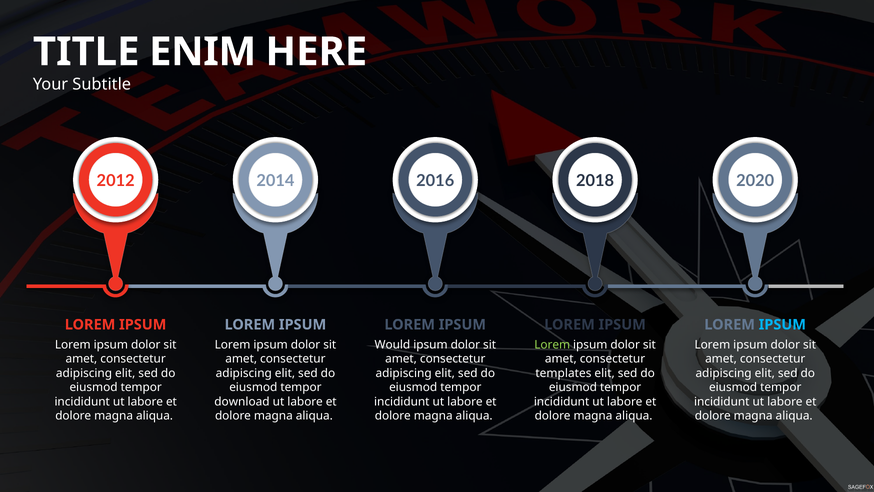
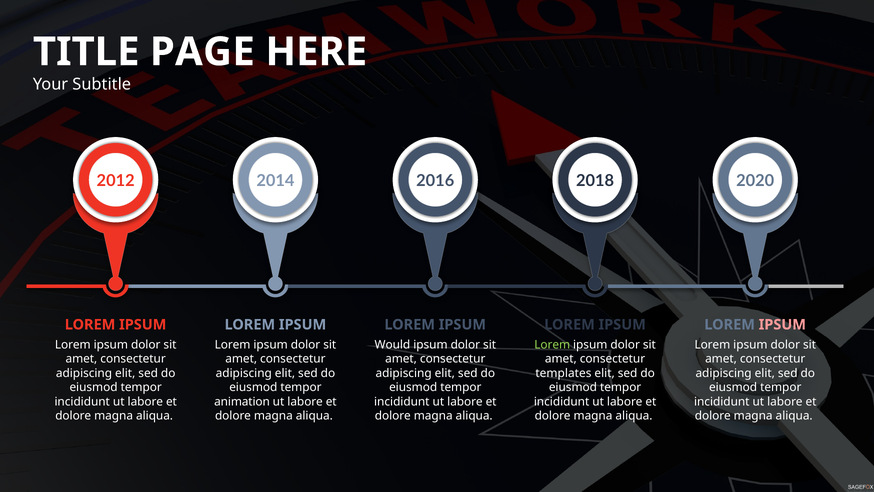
ENIM: ENIM -> PAGE
IPSUM at (782, 324) colour: light blue -> pink
download: download -> animation
